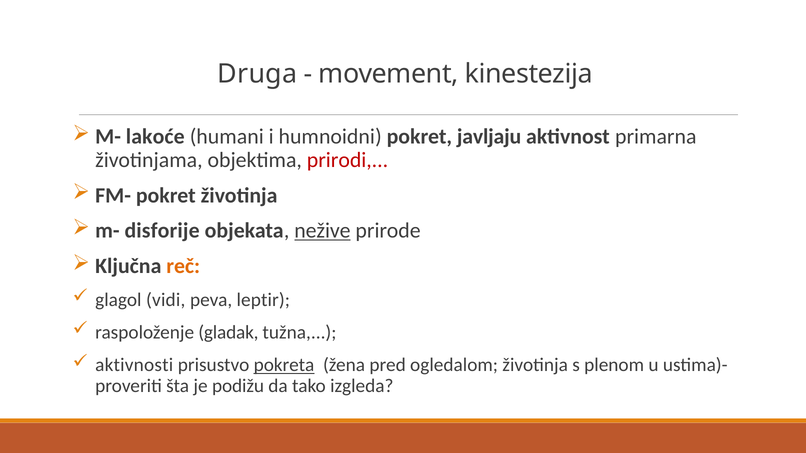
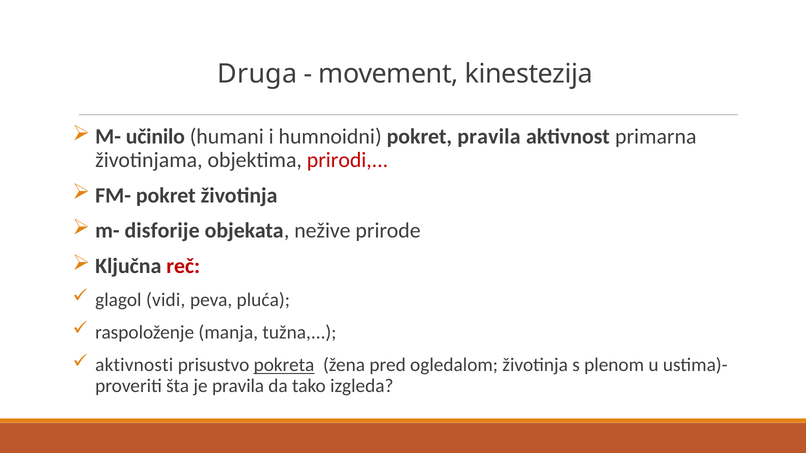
lakoće: lakoće -> učinilo
pokret javljaju: javljaju -> pravila
nežive underline: present -> none
reč colour: orange -> red
leptir: leptir -> pluća
gladak: gladak -> manja
je podižu: podižu -> pravila
